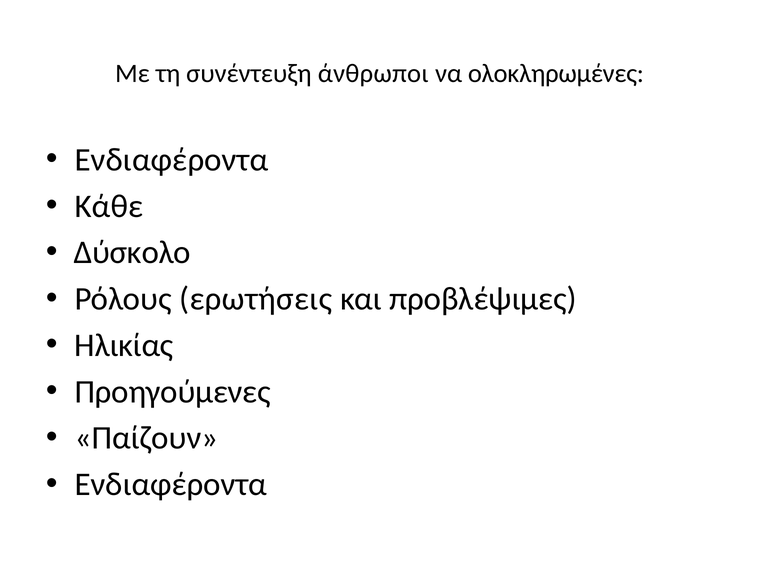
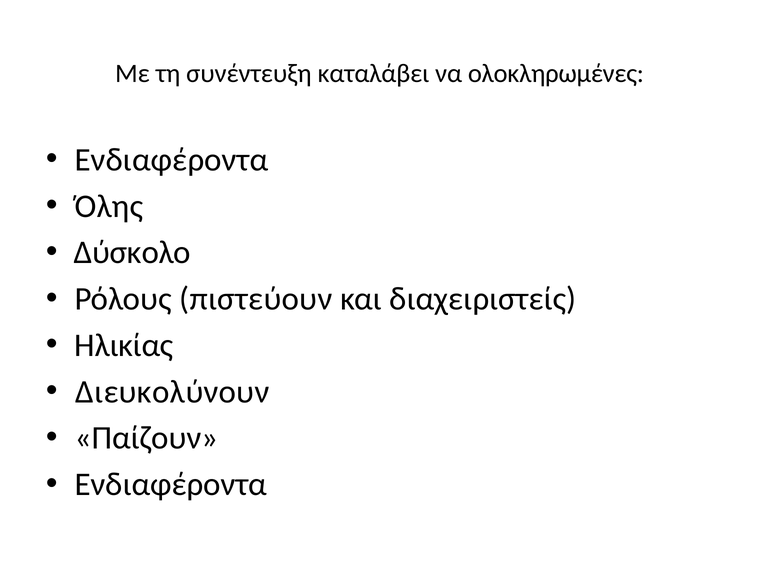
άνθρωποι: άνθρωποι -> καταλάβει
Κάθε: Κάθε -> Όλης
ερωτήσεις: ερωτήσεις -> πιστεύουν
προβλέψιμες: προβλέψιμες -> διαχειριστείς
Προηγούμενες: Προηγούμενες -> Διευκολύνουν
